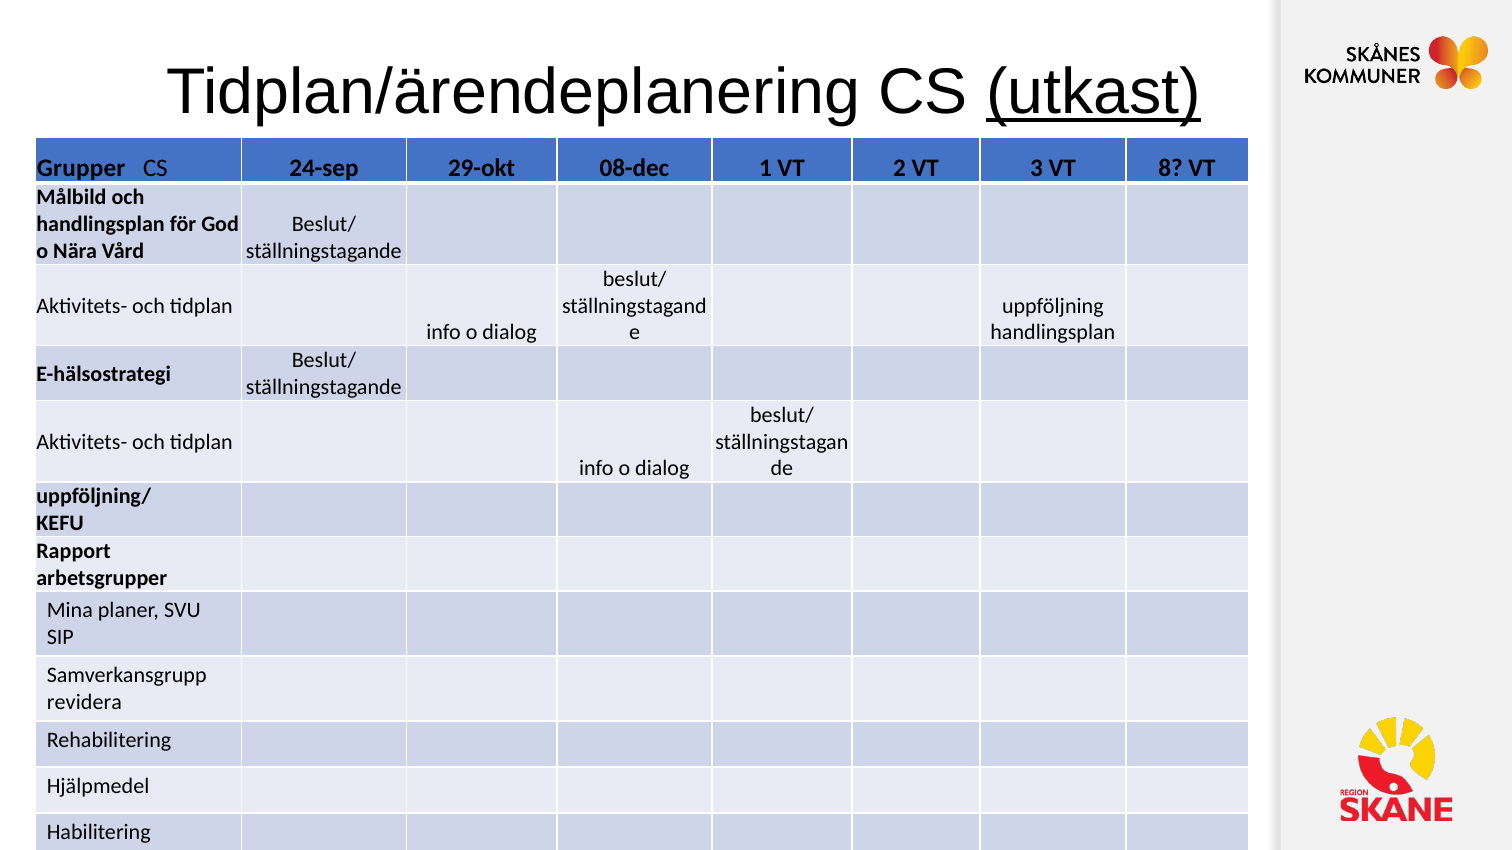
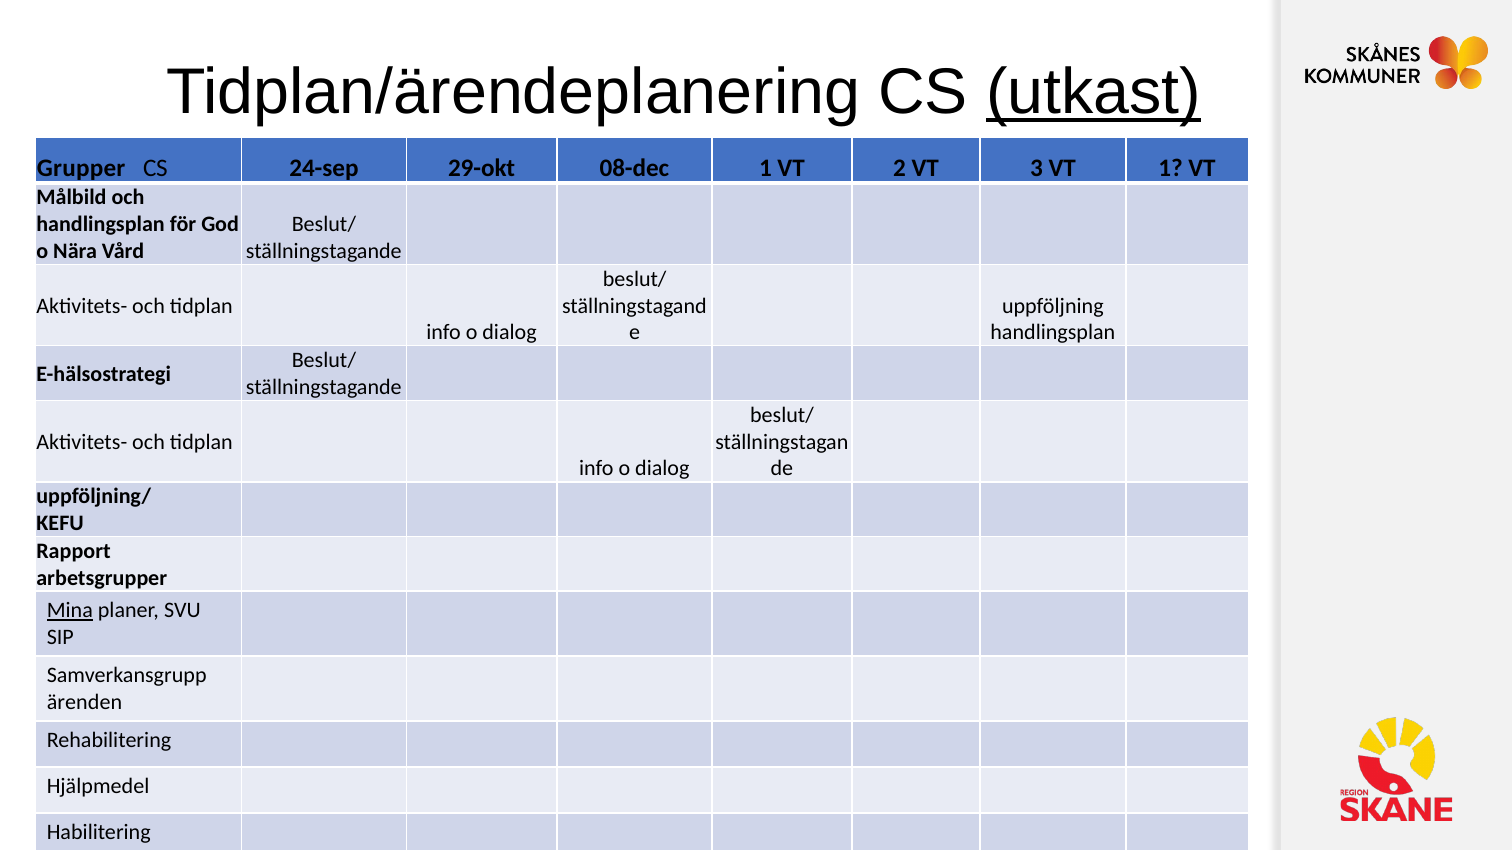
VT 8: 8 -> 1
Mina underline: none -> present
revidera: revidera -> ärenden
